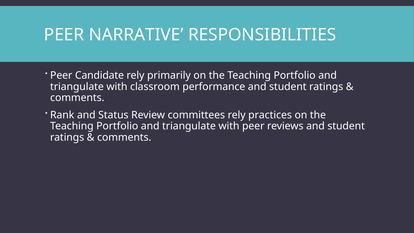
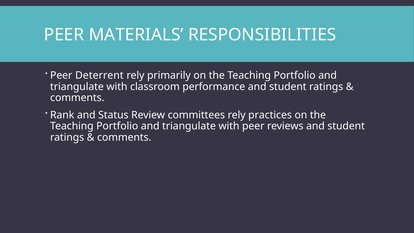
NARRATIVE: NARRATIVE -> MATERIALS
Candidate: Candidate -> Deterrent
